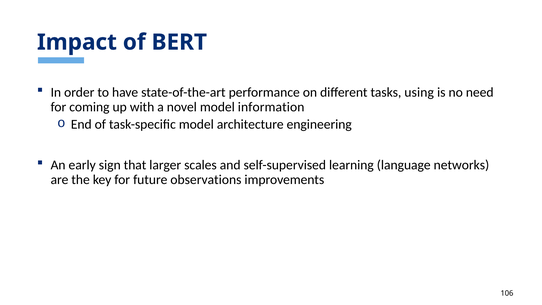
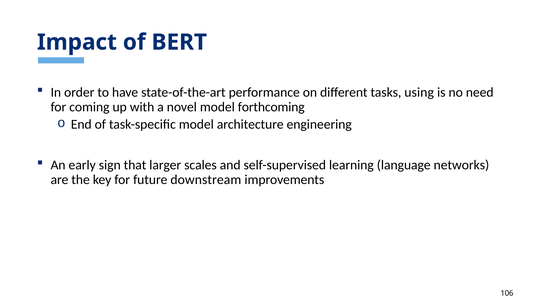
information: information -> forthcoming
observations: observations -> downstream
